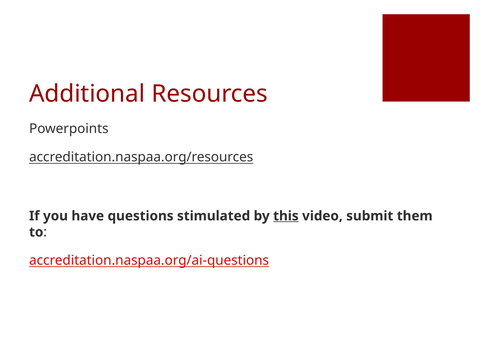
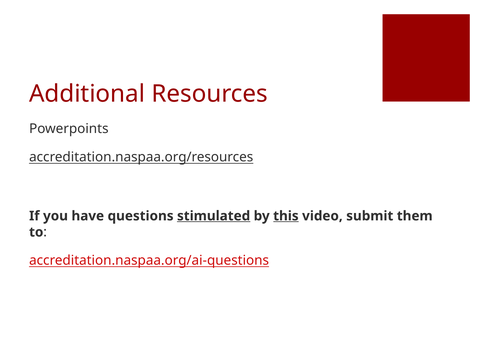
stimulated underline: none -> present
